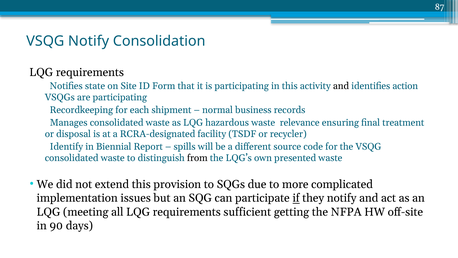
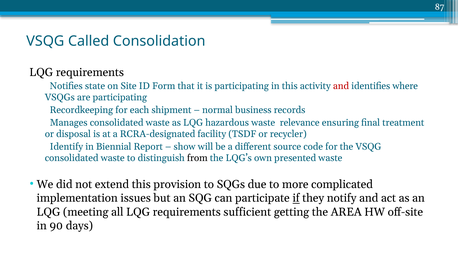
VSQG Notify: Notify -> Called
and at (341, 86) colour: black -> red
action: action -> where
spills: spills -> show
NFPA: NFPA -> AREA
